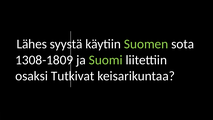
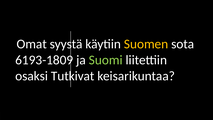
Lähes: Lähes -> Omat
Suomen colour: light green -> yellow
1308-1809: 1308-1809 -> 6193-1809
